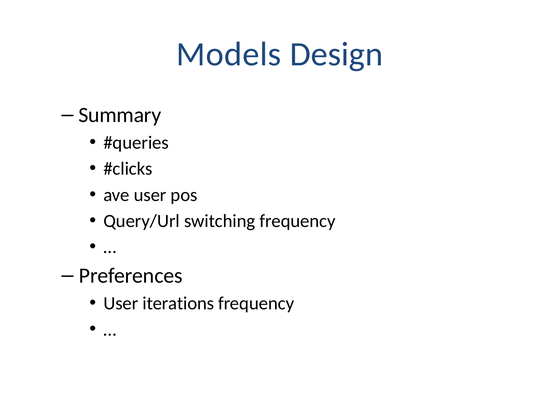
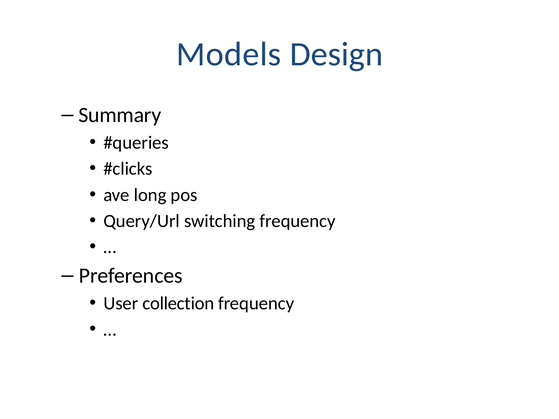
ave user: user -> long
iterations: iterations -> collection
